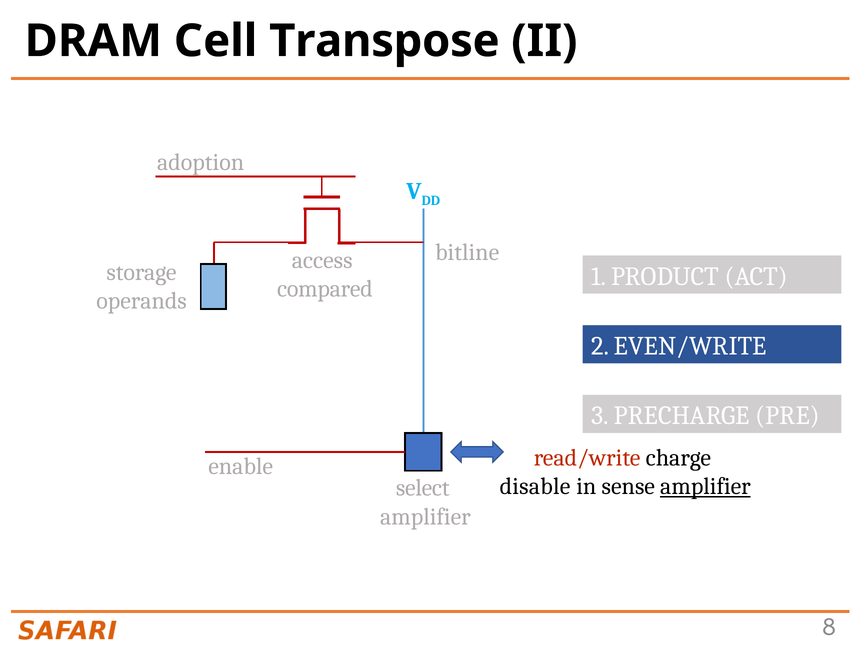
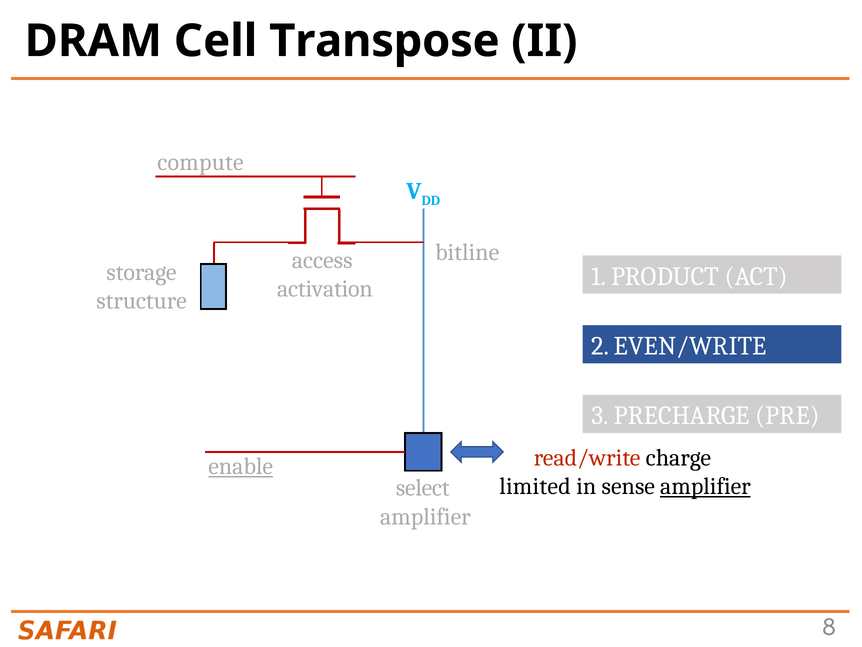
adoption: adoption -> compute
compared: compared -> activation
operands: operands -> structure
enable underline: none -> present
disable: disable -> limited
